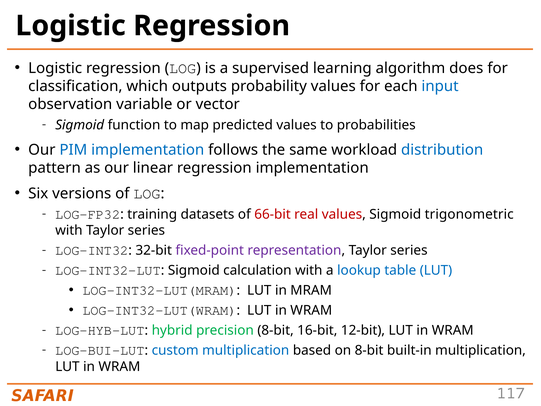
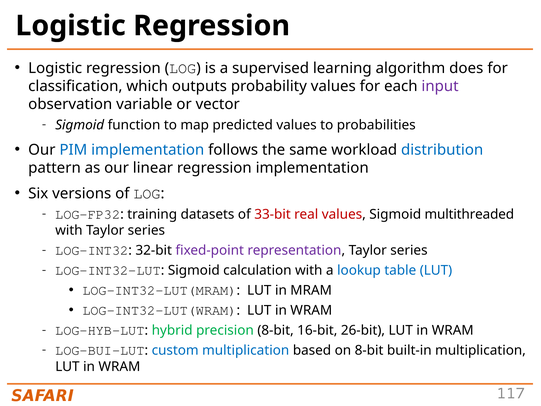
input colour: blue -> purple
66-bit: 66-bit -> 33-bit
trigonometric: trigonometric -> multithreaded
12-bit: 12-bit -> 26-bit
